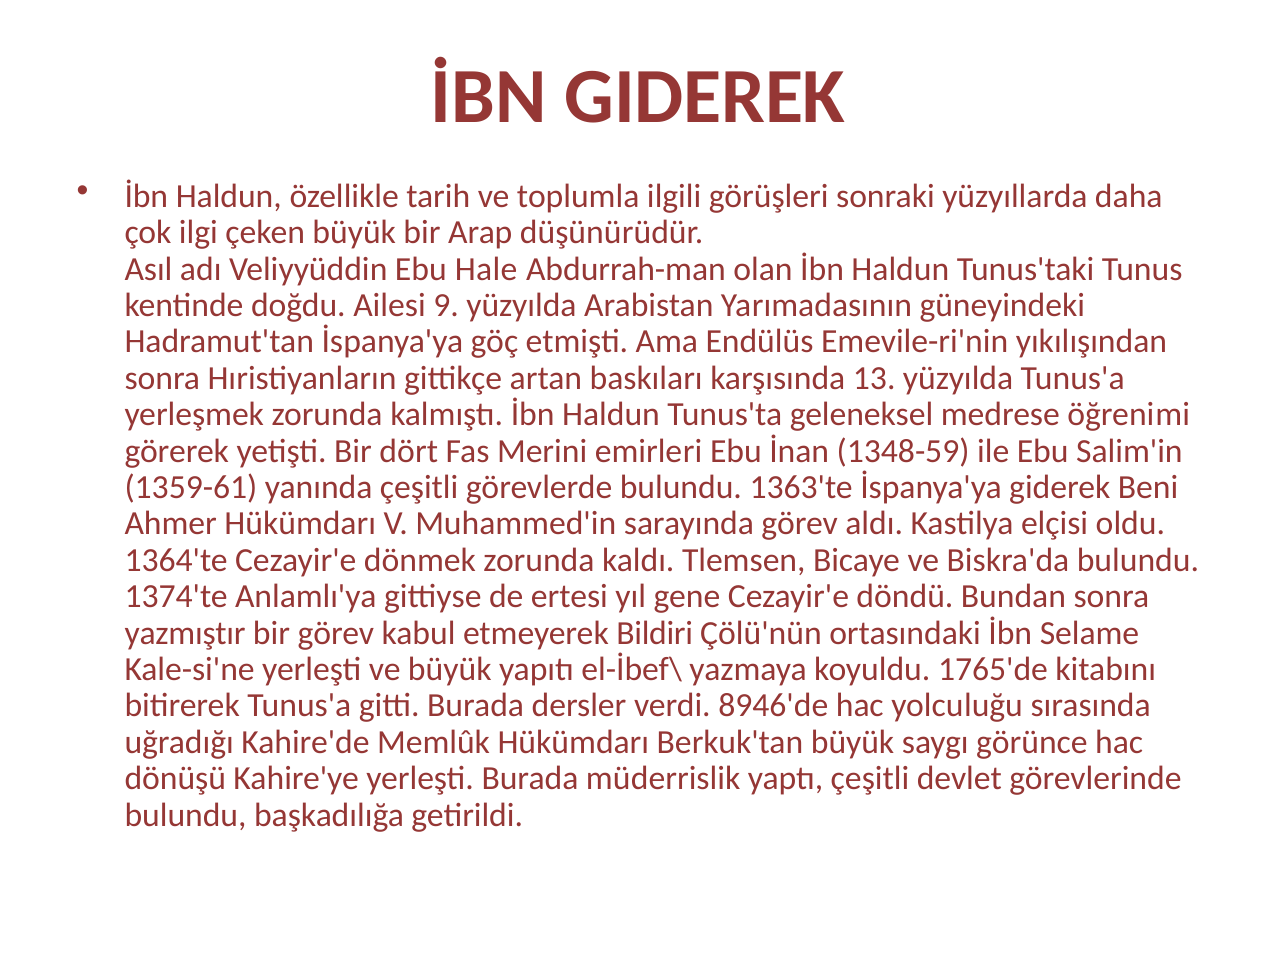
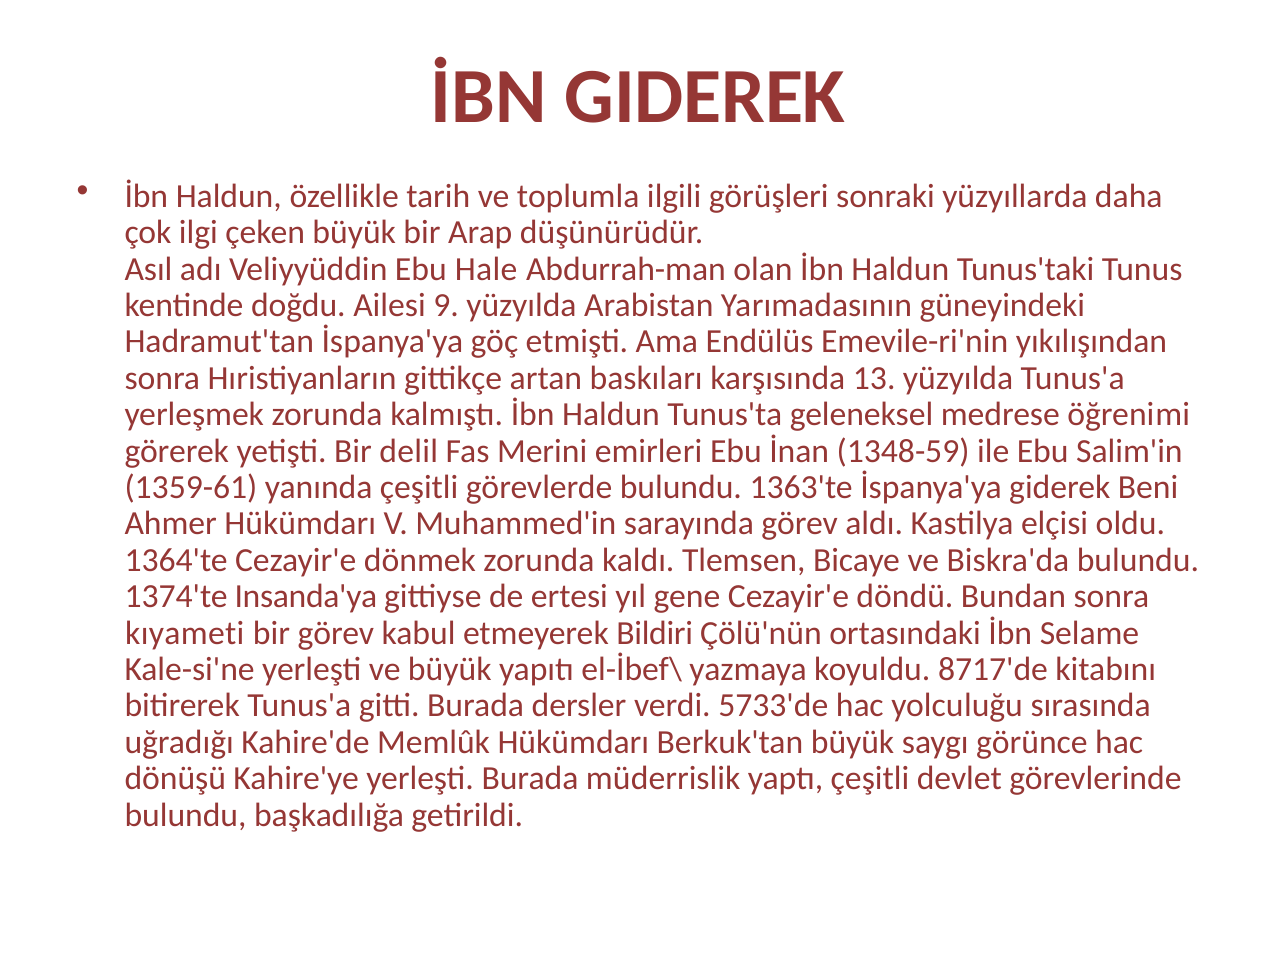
dört: dört -> delil
Anlamlı'ya: Anlamlı'ya -> Insanda'ya
yazmıştır: yazmıştır -> kıyameti
1765'de: 1765'de -> 8717'de
8946'de: 8946'de -> 5733'de
